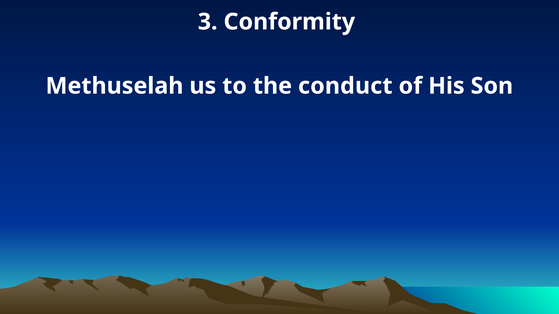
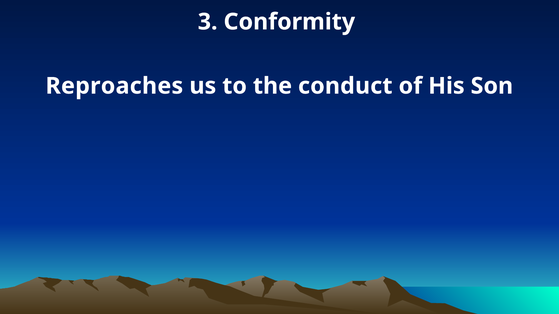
Methuselah: Methuselah -> Reproaches
